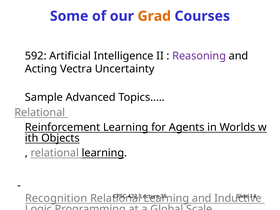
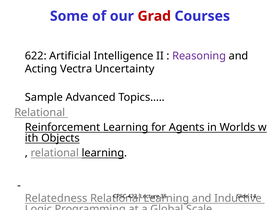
Grad colour: orange -> red
592: 592 -> 622
Recognition: Recognition -> Relatedness
